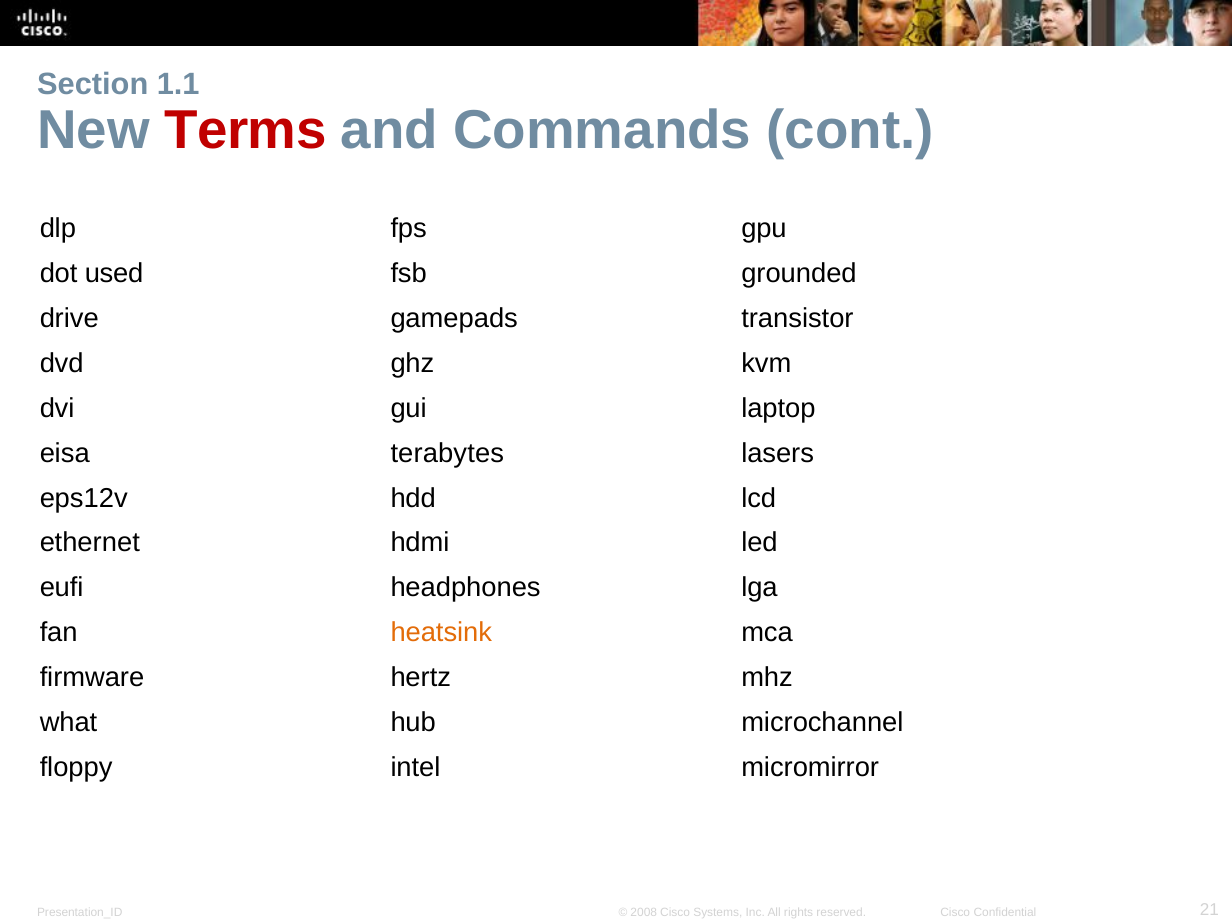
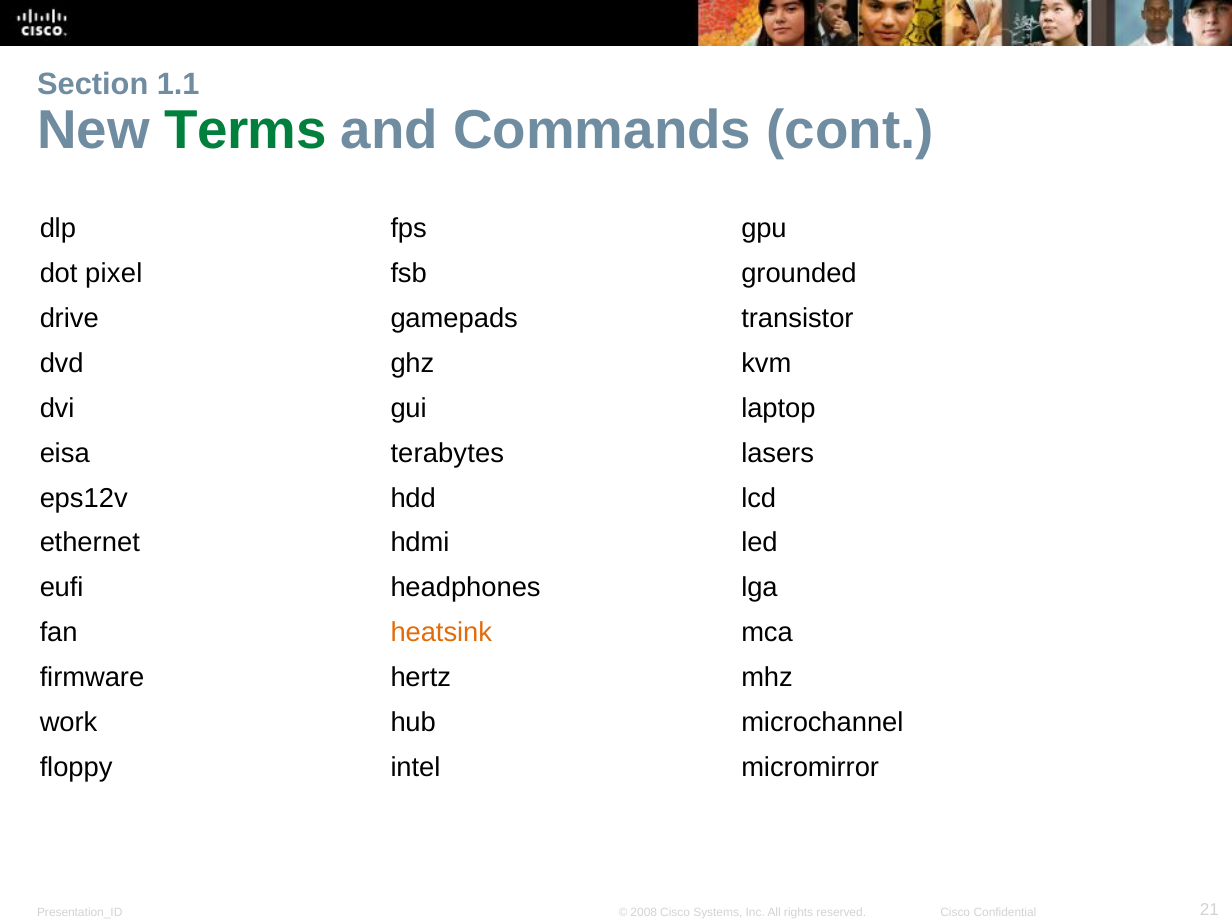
Terms colour: red -> green
used: used -> pixel
what: what -> work
